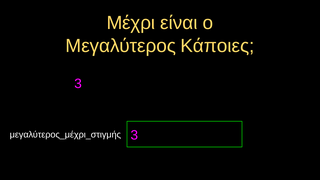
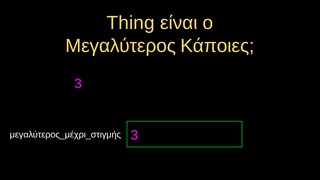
Μέχρι: Μέχρι -> Thing
